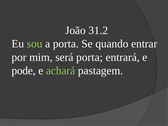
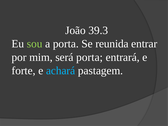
31.2: 31.2 -> 39.3
quando: quando -> reunida
pode: pode -> forte
achará colour: light green -> light blue
